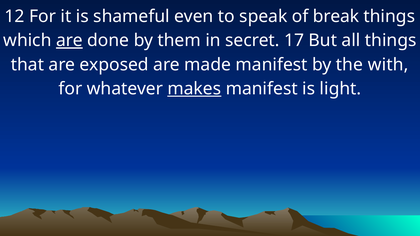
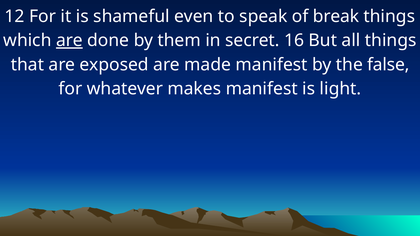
17: 17 -> 16
with: with -> false
makes underline: present -> none
